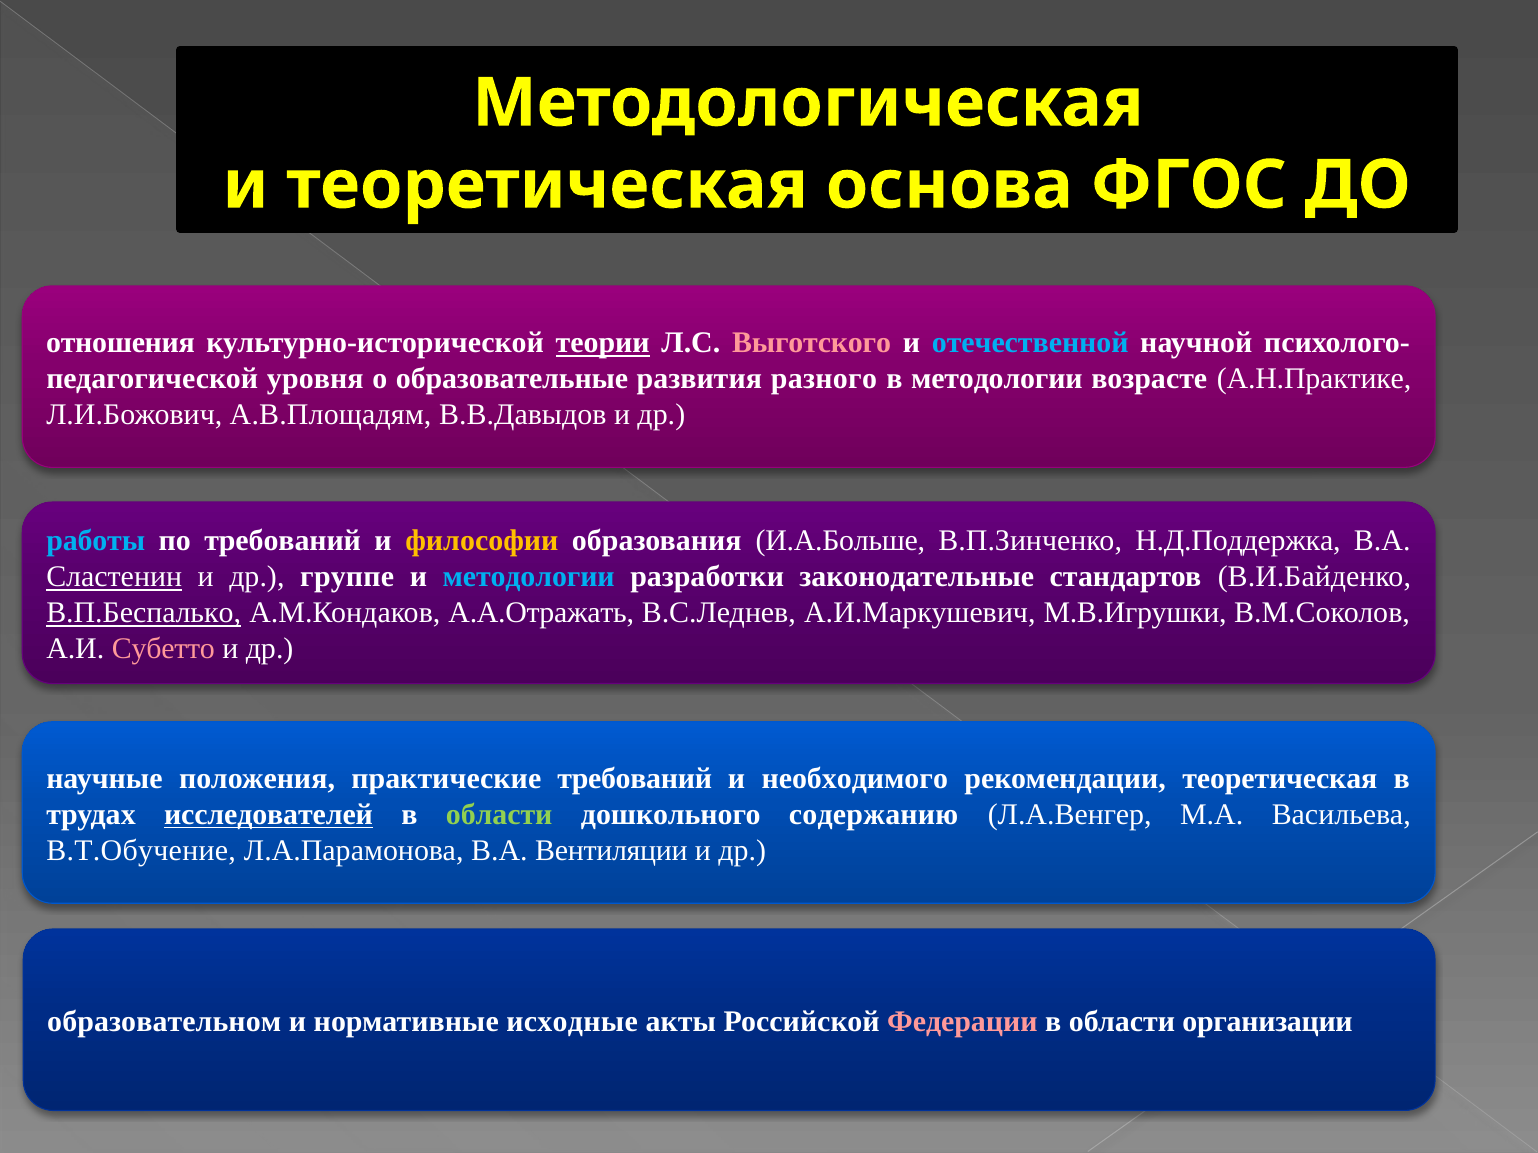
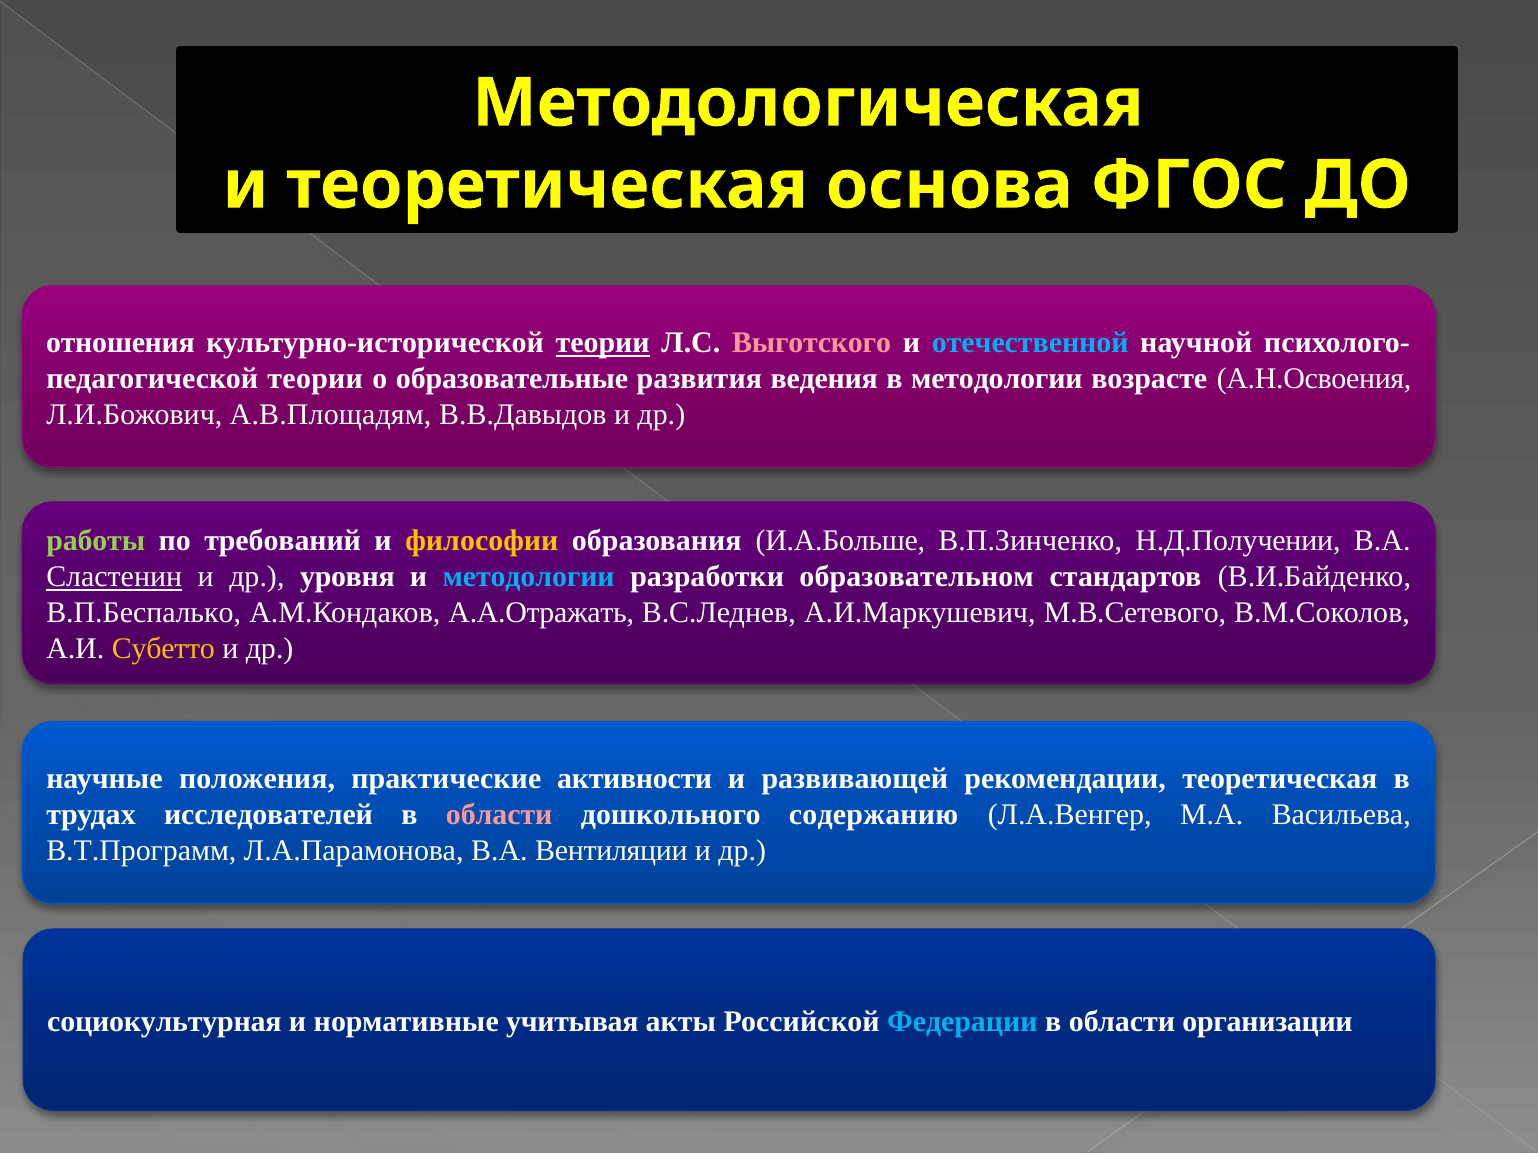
уровня at (315, 379): уровня -> теории
разного: разного -> ведения
А.Н.Практике: А.Н.Практике -> А.Н.Освоения
работы colour: light blue -> light green
Н.Д.Поддержка: Н.Д.Поддержка -> Н.Д.Получении
группе: группе -> уровня
законодательные: законодательные -> образовательном
В.П.Беспалько underline: present -> none
М.В.Игрушки: М.В.Игрушки -> М.В.Сетевого
Субетто colour: pink -> yellow
практические требований: требований -> активности
необходимого: необходимого -> развивающей
исследователей underline: present -> none
области at (499, 815) colour: light green -> pink
В.Т.Обучение: В.Т.Обучение -> В.Т.Программ
образовательном: образовательном -> социокультурная
исходные: исходные -> учитывая
Федерации colour: pink -> light blue
